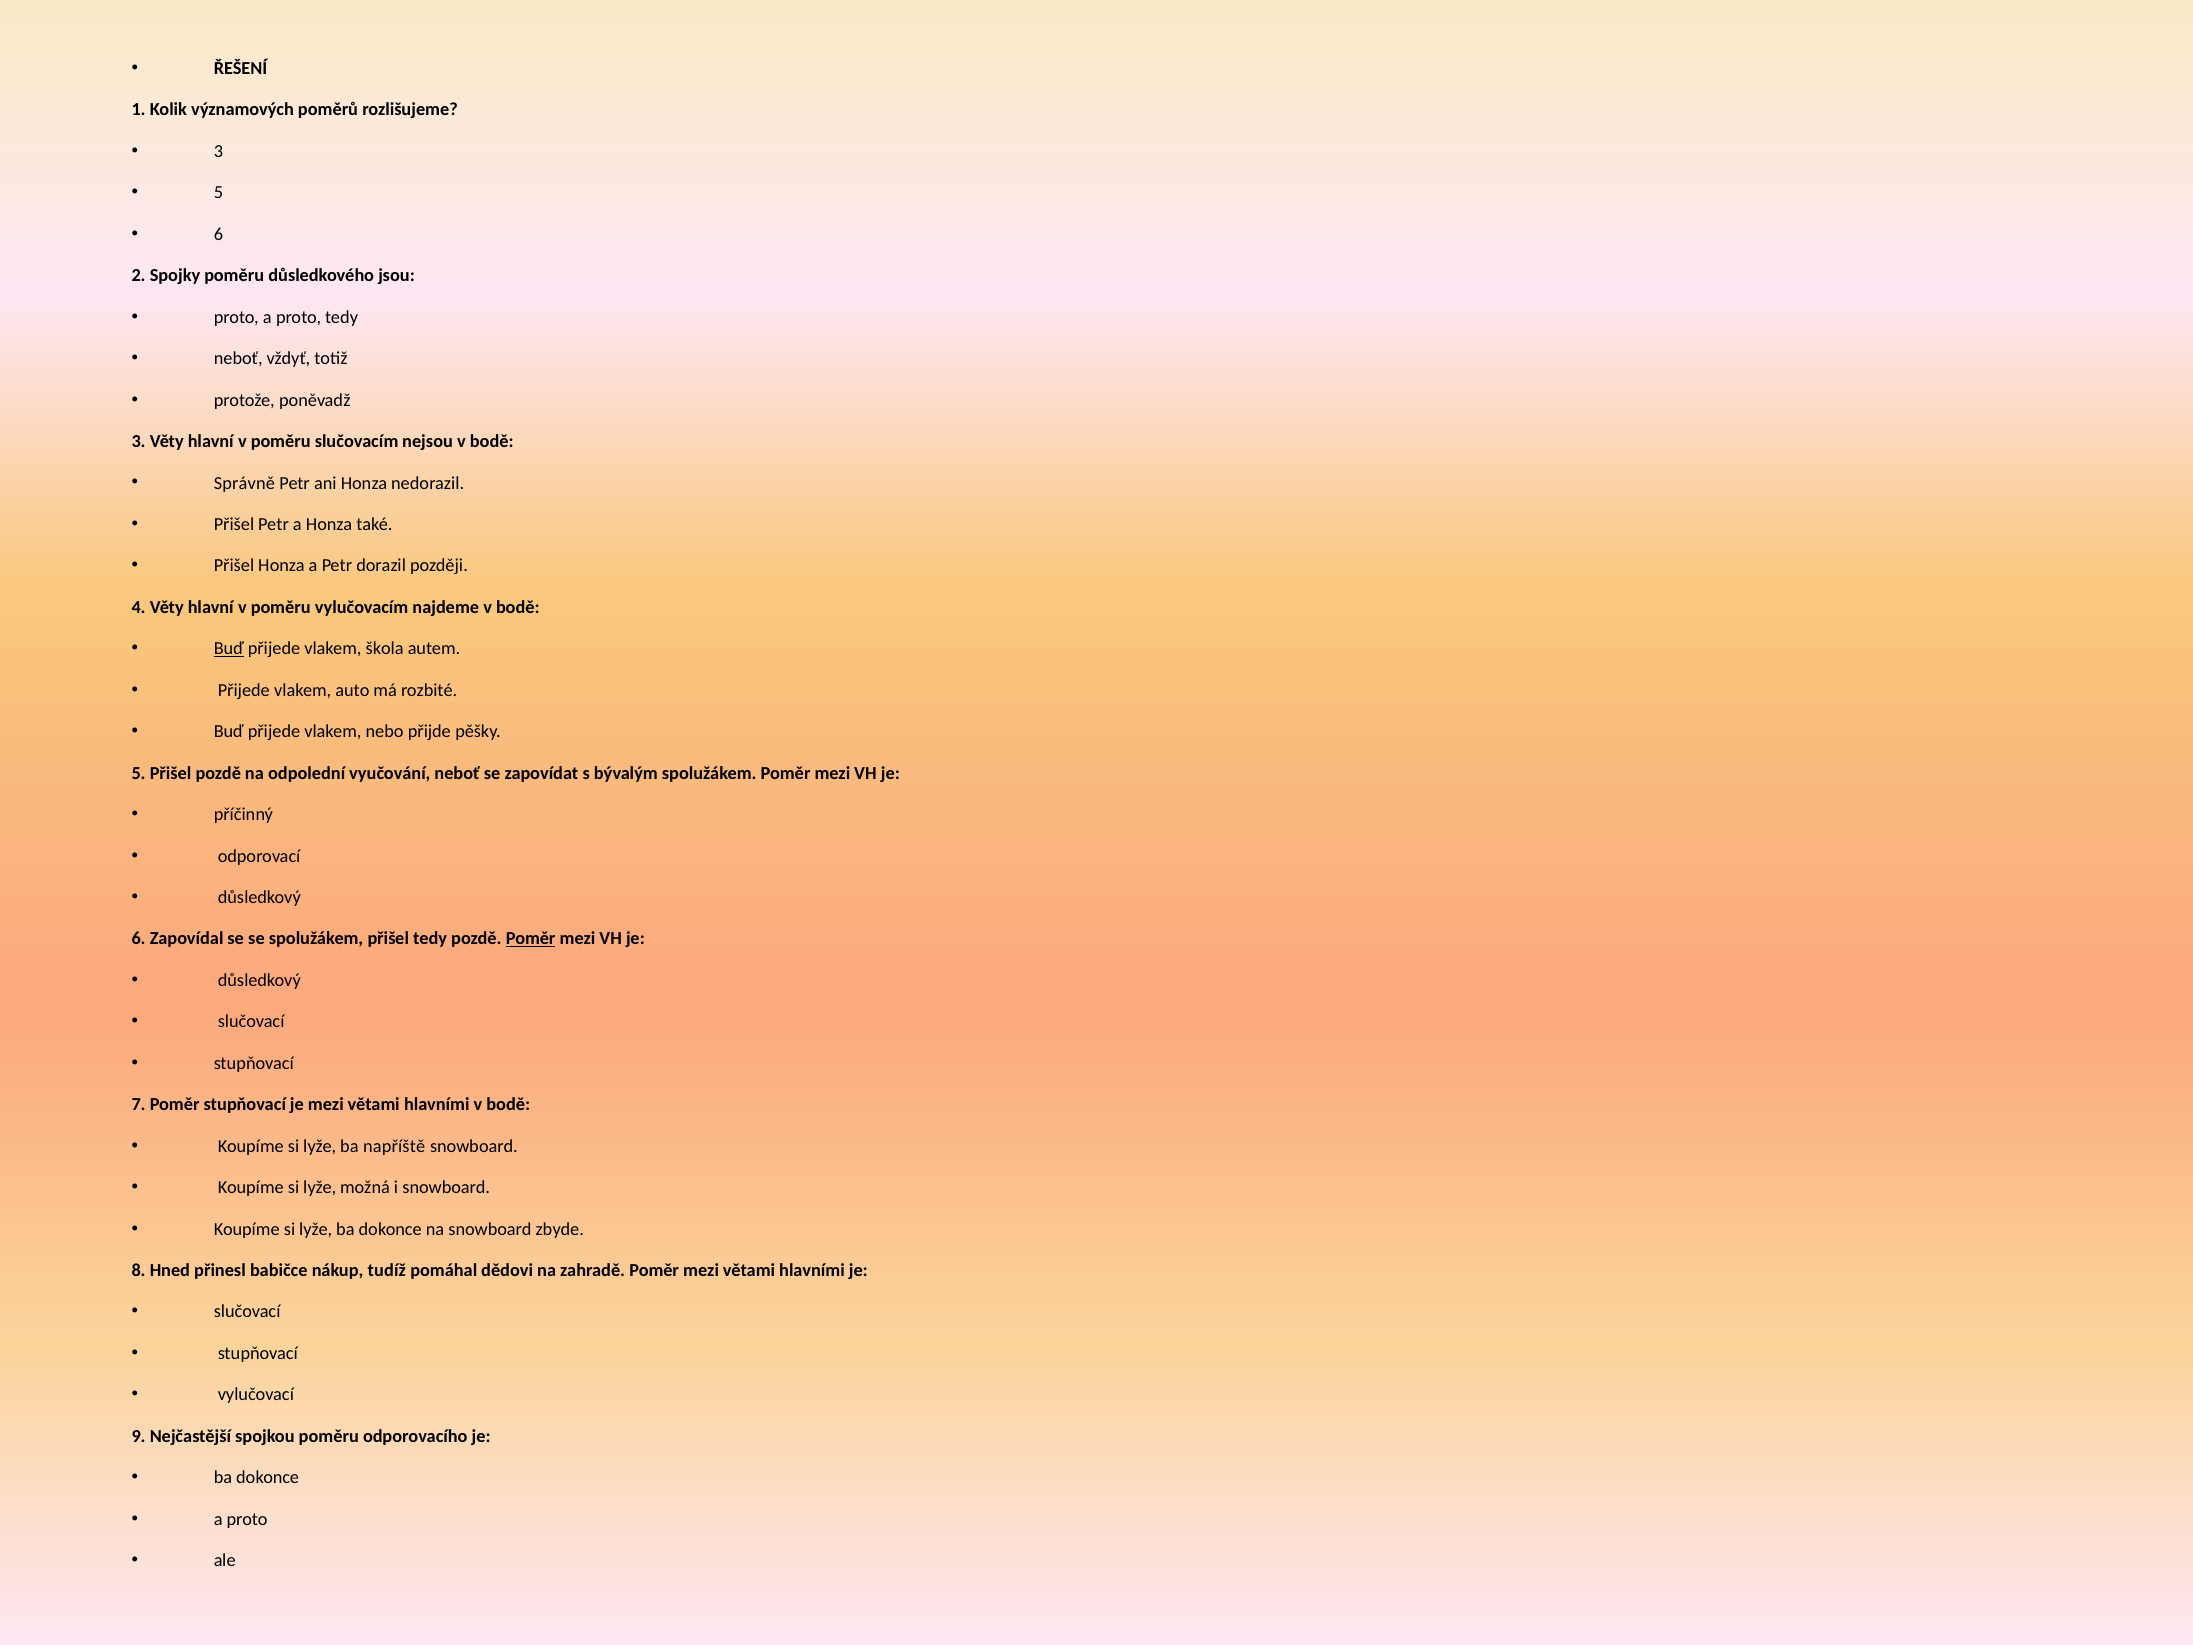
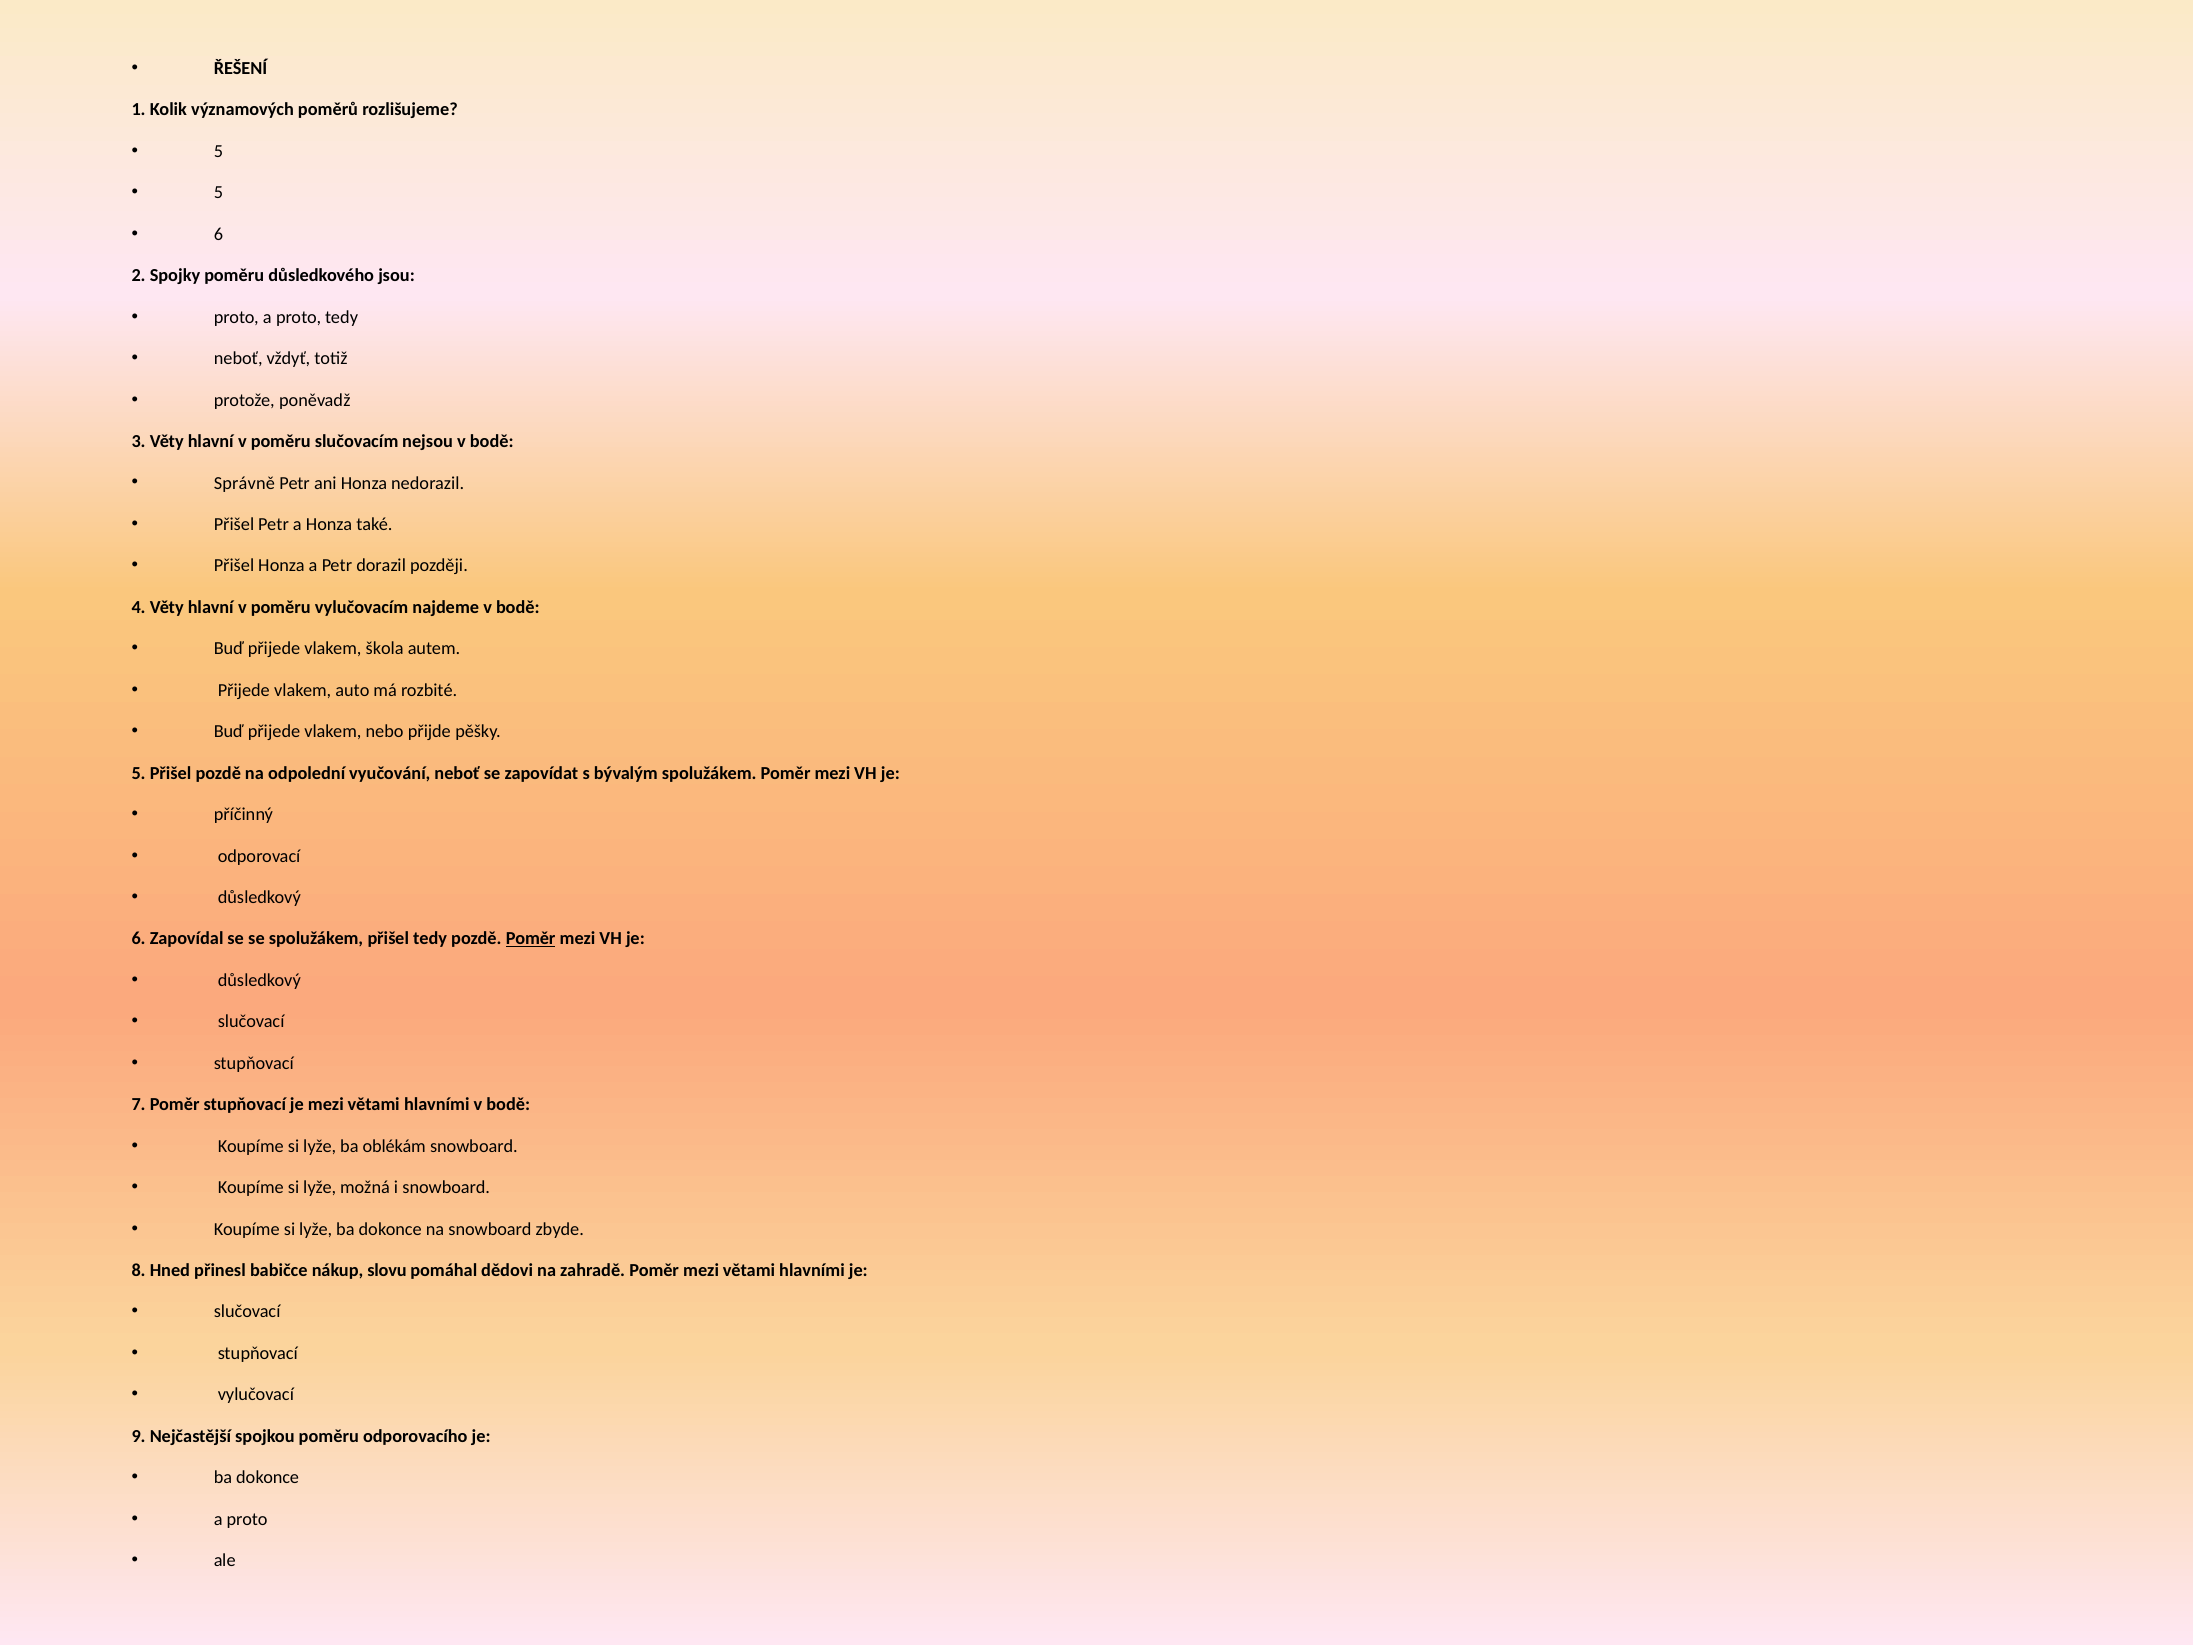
3 at (218, 151): 3 -> 5
Buď at (229, 649) underline: present -> none
napříště: napříště -> oblékám
tudíž: tudíž -> slovu
